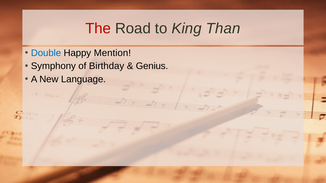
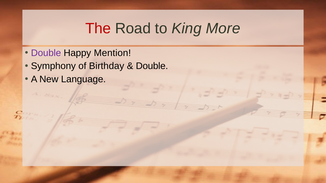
Than: Than -> More
Double at (46, 53) colour: blue -> purple
Genius at (152, 66): Genius -> Double
